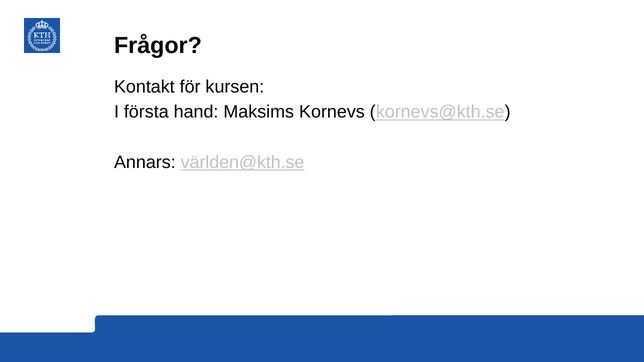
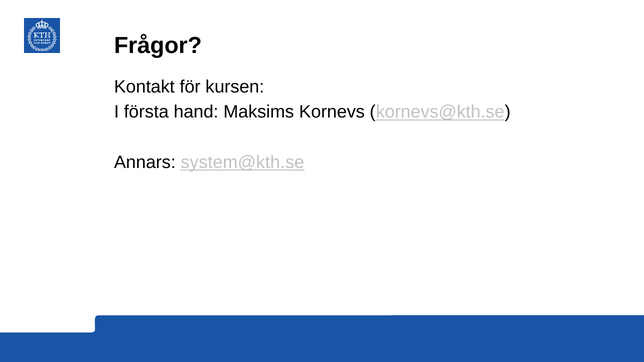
världen@kth.se: världen@kth.se -> system@kth.se
